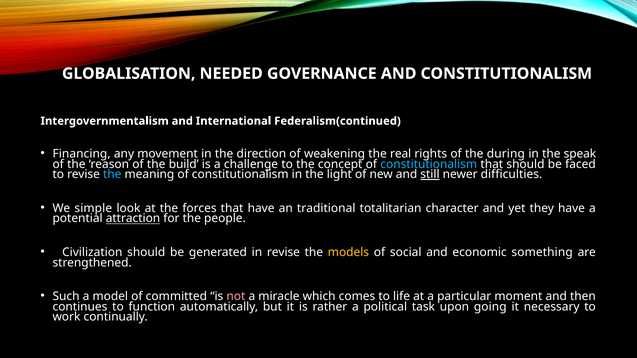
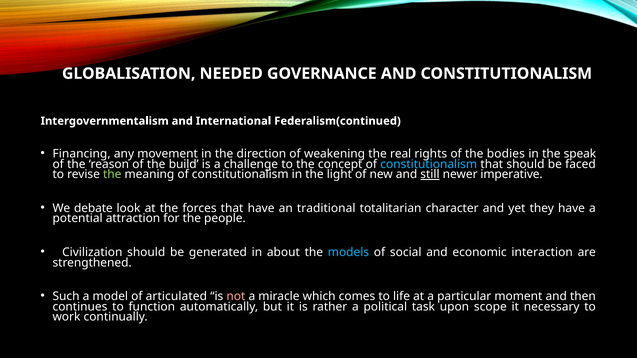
during: during -> bodies
the at (112, 175) colour: light blue -> light green
difficulties: difficulties -> imperative
simple: simple -> debate
attraction underline: present -> none
in revise: revise -> about
models colour: yellow -> light blue
something: something -> interaction
committed: committed -> articulated
going: going -> scope
